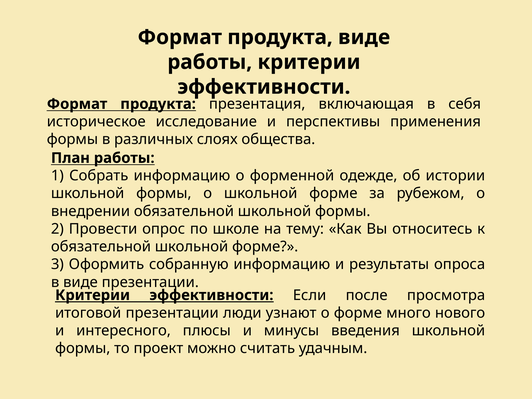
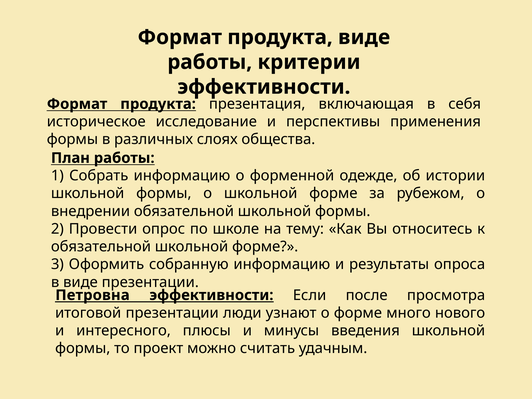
Критерии at (93, 295): Критерии -> Петровна
